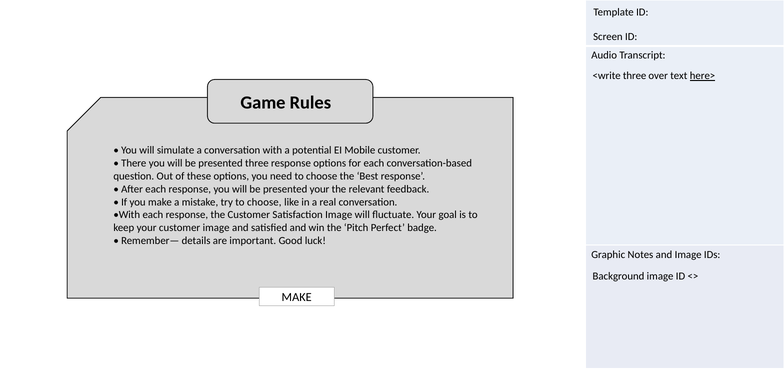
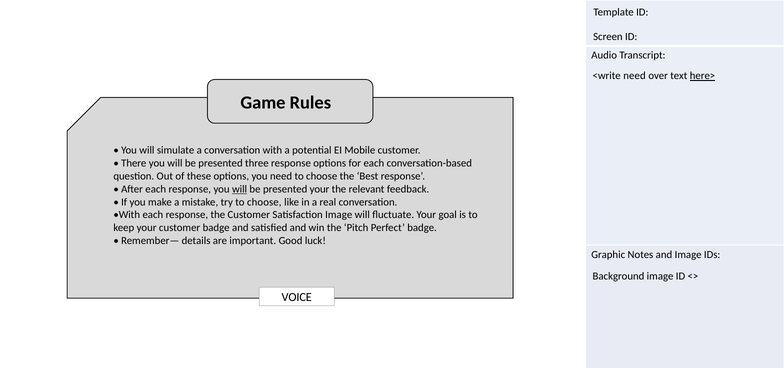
<write three: three -> need
will at (240, 189) underline: none -> present
customer image: image -> badge
MAKE at (297, 298): MAKE -> VOICE
